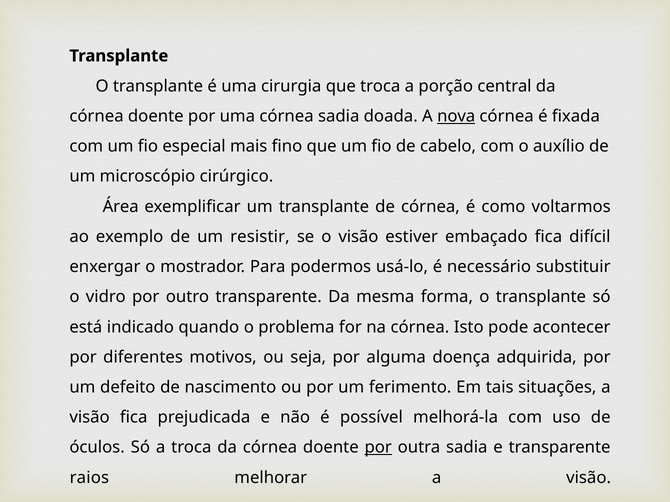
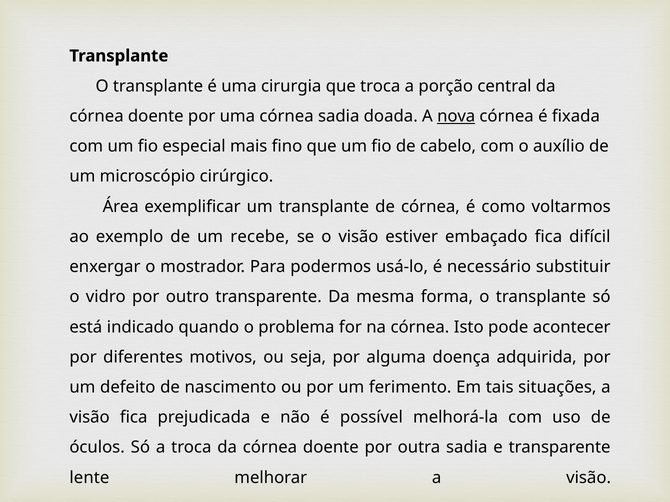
resistir: resistir -> recebe
por at (378, 448) underline: present -> none
raios: raios -> lente
